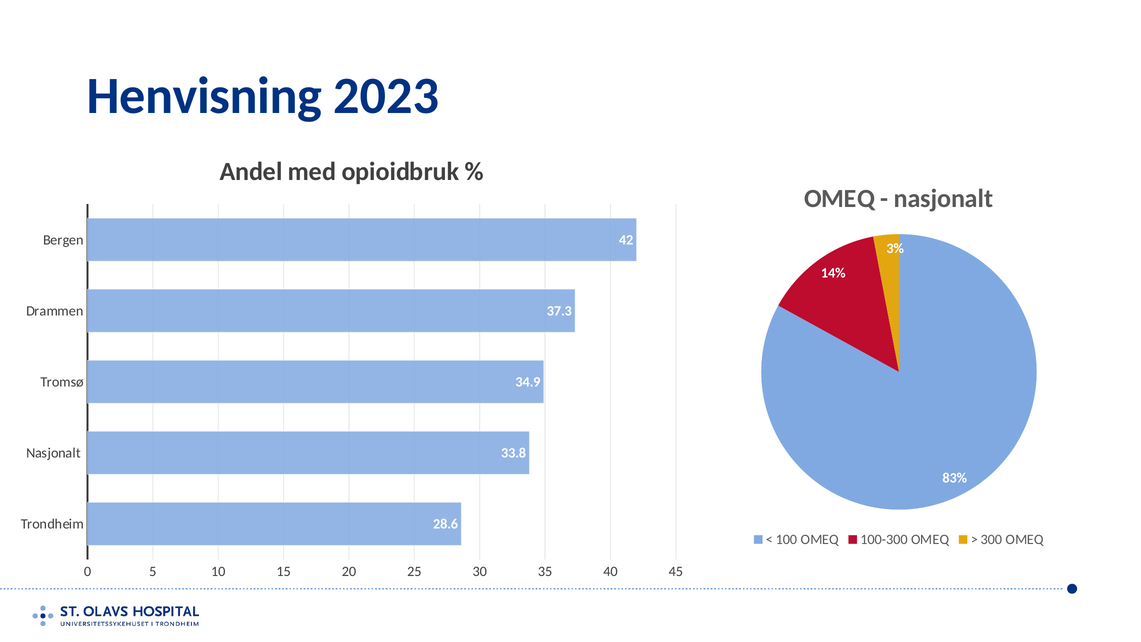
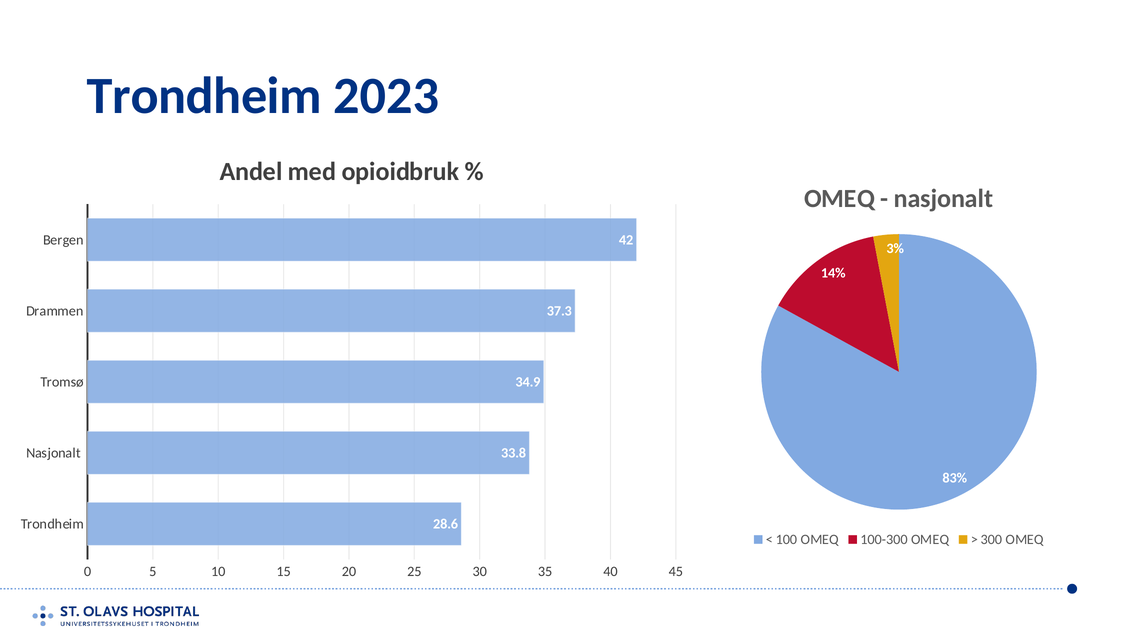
Henvisning at (204, 96): Henvisning -> Trondheim
